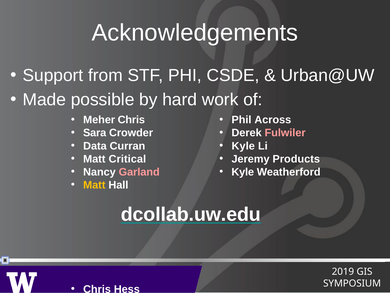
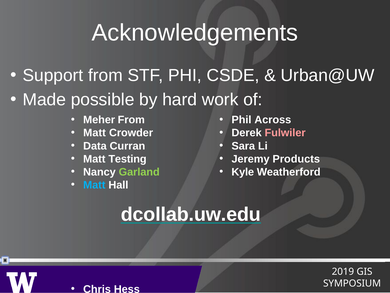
Meher Chris: Chris -> From
Sara at (95, 133): Sara -> Matt
Kyle at (243, 146): Kyle -> Sara
Critical: Critical -> Testing
Garland colour: pink -> light green
Matt at (94, 185) colour: yellow -> light blue
